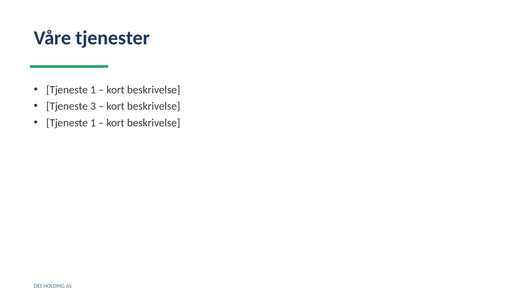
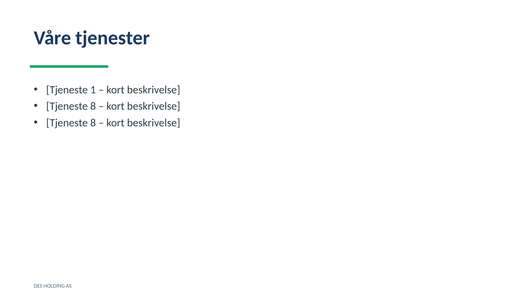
3 at (93, 107): 3 -> 8
1 at (93, 123): 1 -> 8
